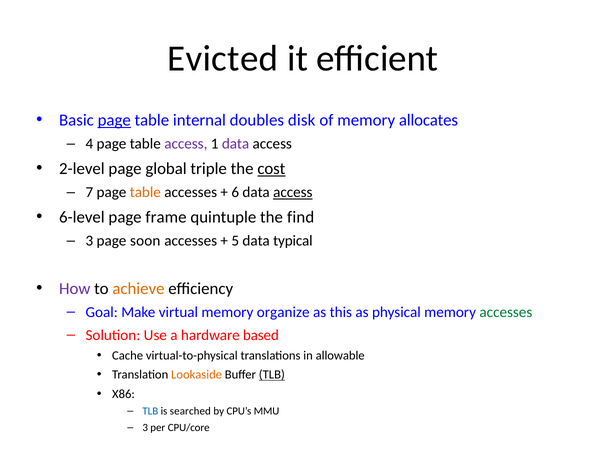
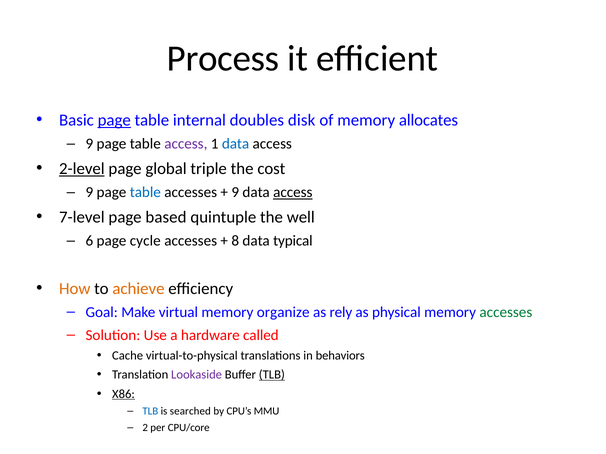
Evicted: Evicted -> Process
4 at (89, 144): 4 -> 9
data at (236, 144) colour: purple -> blue
2-level underline: none -> present
cost underline: present -> none
7 at (89, 193): 7 -> 9
table at (145, 193) colour: orange -> blue
6 at (235, 193): 6 -> 9
6-level: 6-level -> 7-level
frame: frame -> based
find: find -> well
3 at (89, 241): 3 -> 6
soon: soon -> cycle
5: 5 -> 8
How colour: purple -> orange
this: this -> rely
based: based -> called
allowable: allowable -> behaviors
Lookaside colour: orange -> purple
X86 underline: none -> present
3 at (145, 428): 3 -> 2
